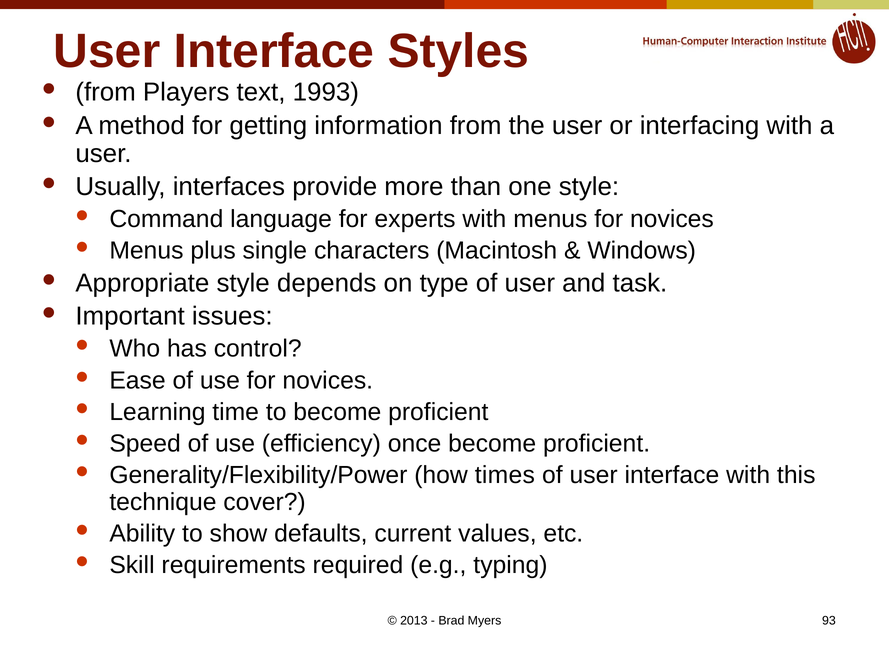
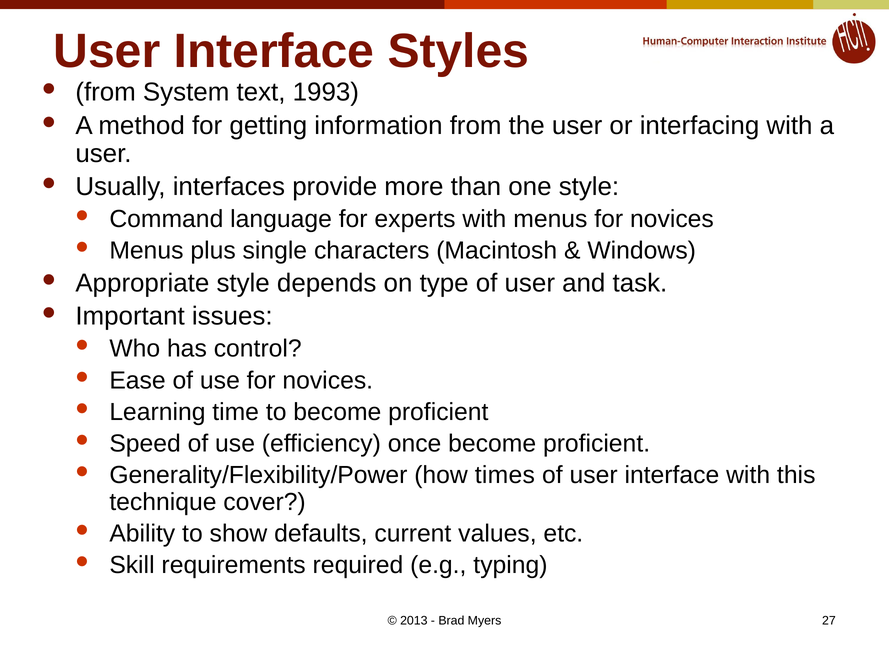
Players: Players -> System
93: 93 -> 27
